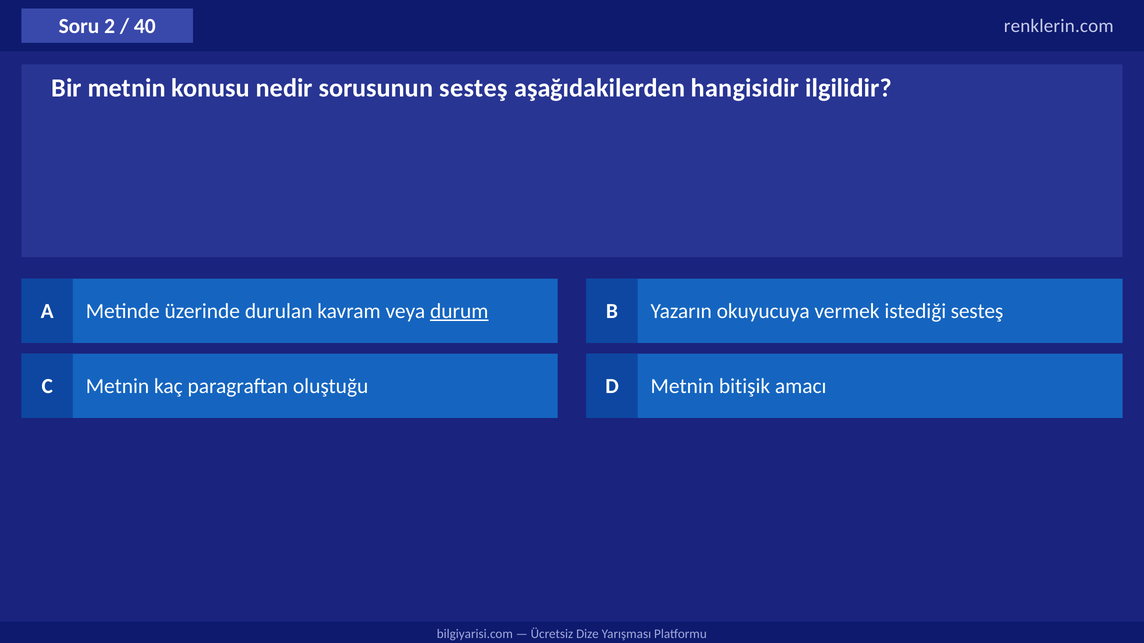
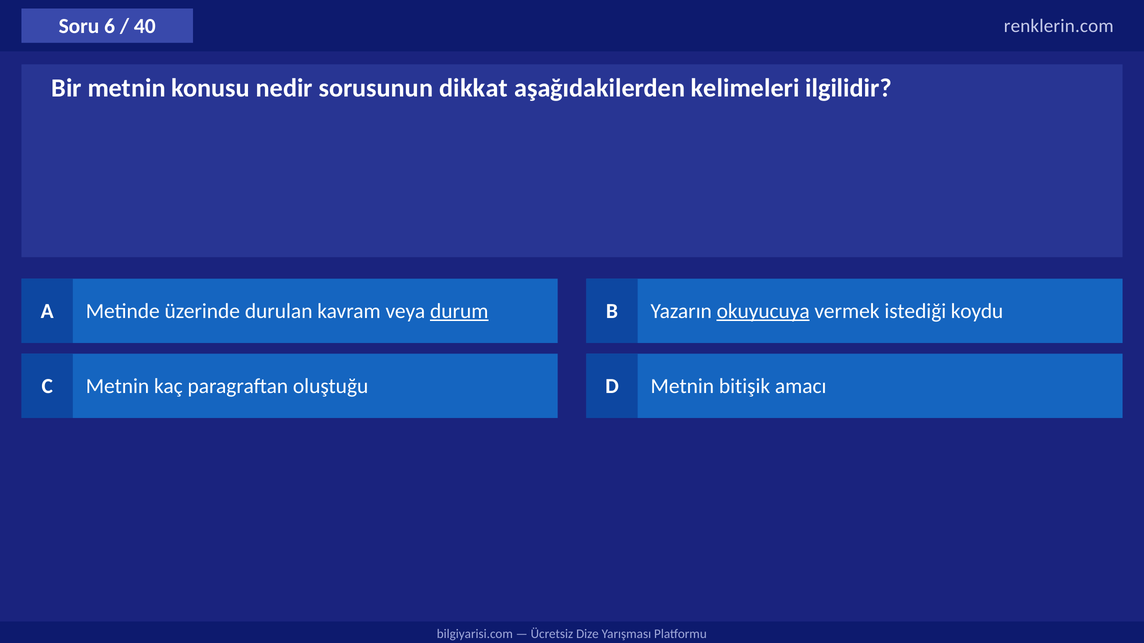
2: 2 -> 6
sorusunun sesteş: sesteş -> dikkat
hangisidir: hangisidir -> kelimeleri
okuyucuya underline: none -> present
istediği sesteş: sesteş -> koydu
